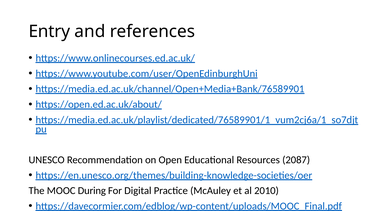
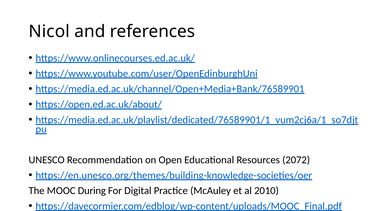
Entry: Entry -> Nicol
2087: 2087 -> 2072
